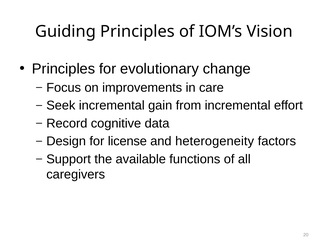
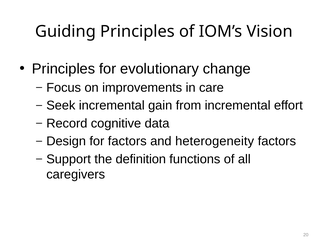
for license: license -> factors
available: available -> definition
